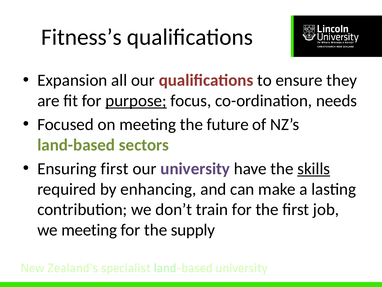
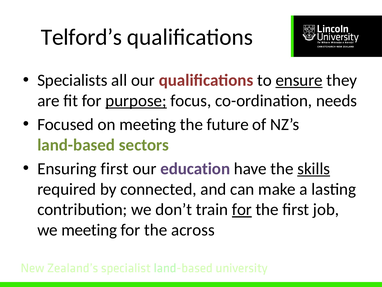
Fitness’s: Fitness’s -> Telford’s
Expansion: Expansion -> Specialists
ensure underline: none -> present
university: university -> education
enhancing: enhancing -> connected
for at (242, 209) underline: none -> present
supply: supply -> across
